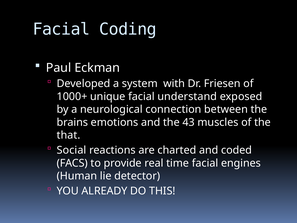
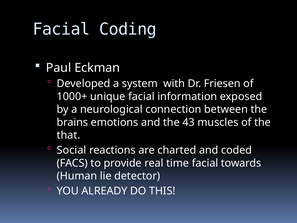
understand: understand -> information
engines: engines -> towards
